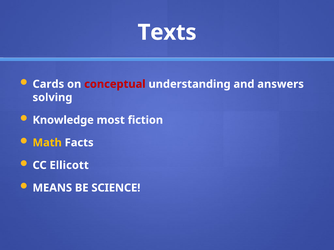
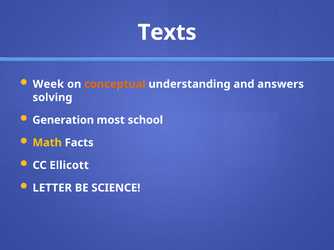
Cards: Cards -> Week
conceptual colour: red -> orange
Knowledge: Knowledge -> Generation
fiction: fiction -> school
MEANS: MEANS -> LETTER
